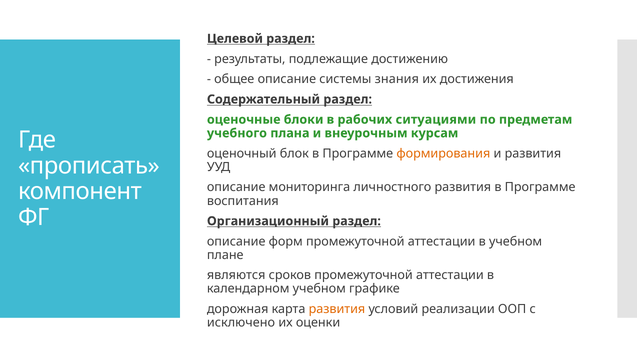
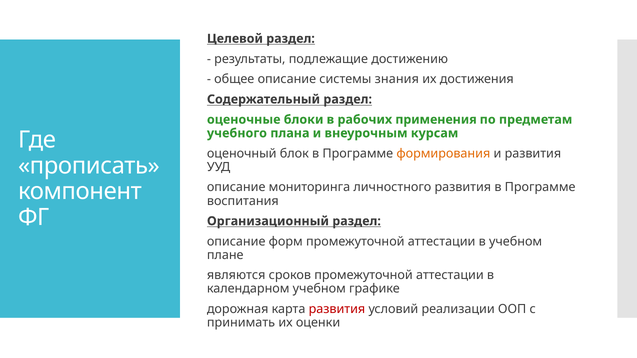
ситуациями: ситуациями -> применения
развития at (337, 309) colour: orange -> red
исключено: исключено -> принимать
